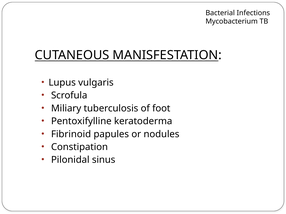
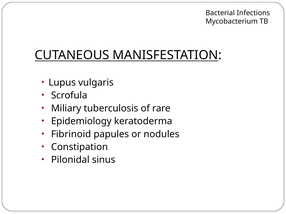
foot: foot -> rare
Pentoxifylline: Pentoxifylline -> Epidemiology
